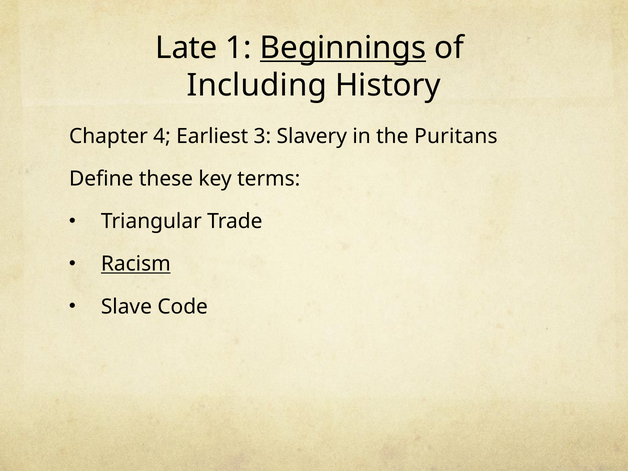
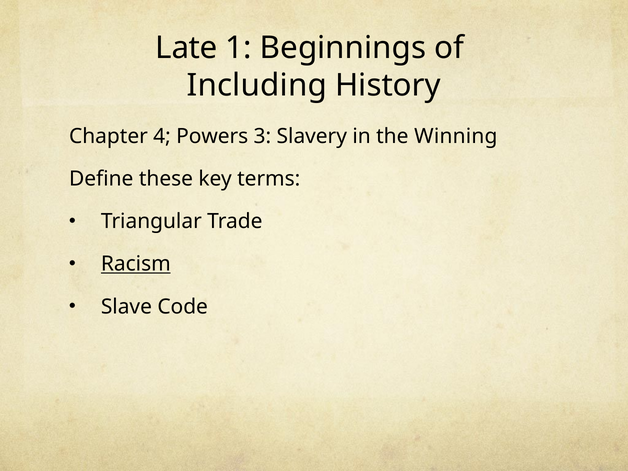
Beginnings underline: present -> none
Earliest: Earliest -> Powers
Puritans: Puritans -> Winning
